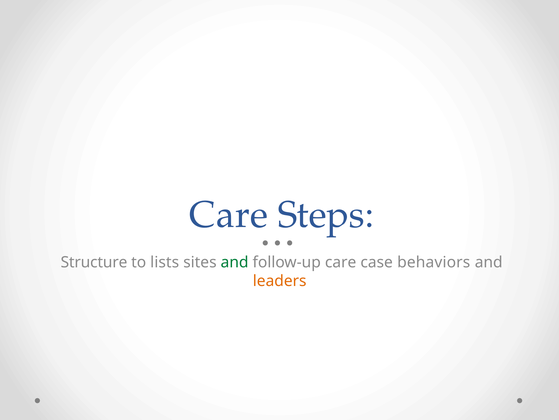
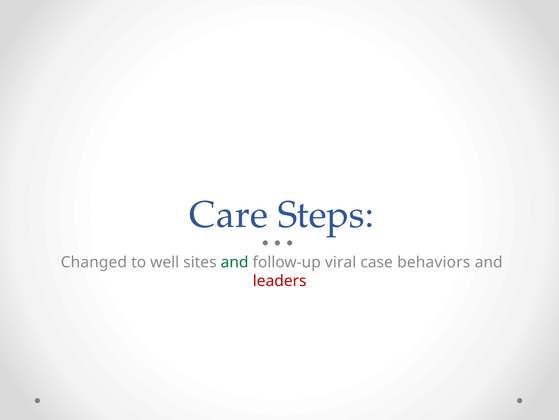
Structure: Structure -> Changed
lists: lists -> well
follow-up care: care -> viral
leaders colour: orange -> red
